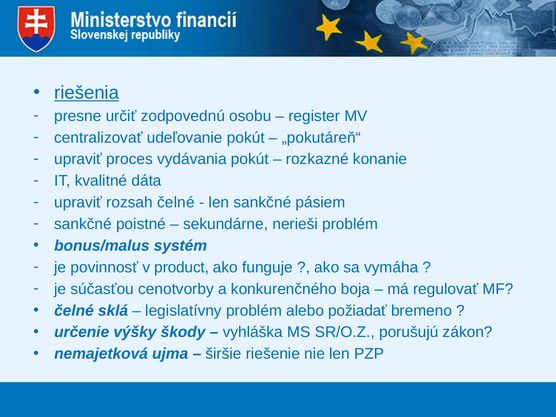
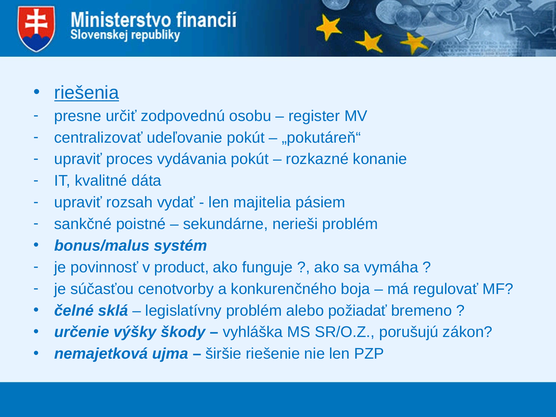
rozsah čelné: čelné -> vydať
len sankčné: sankčné -> majitelia
